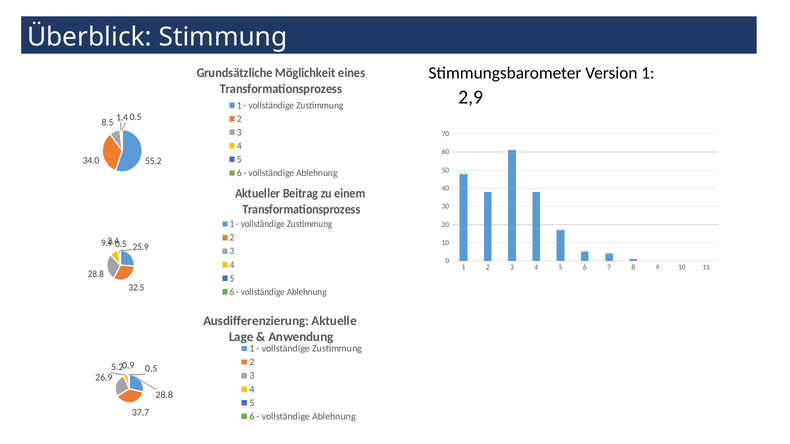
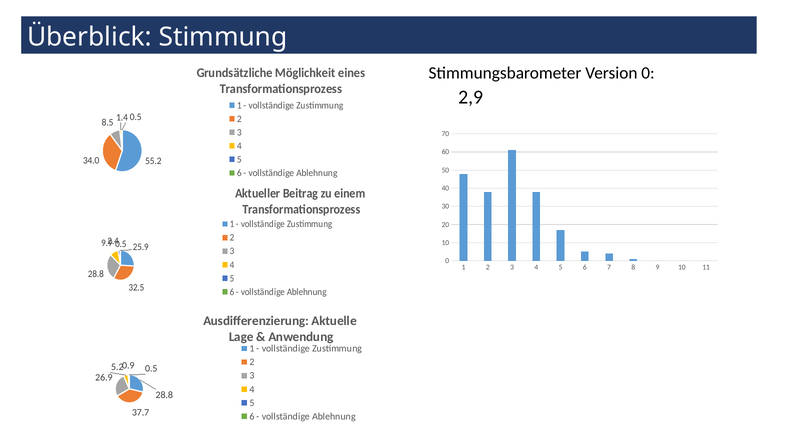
Version 1: 1 -> 0
